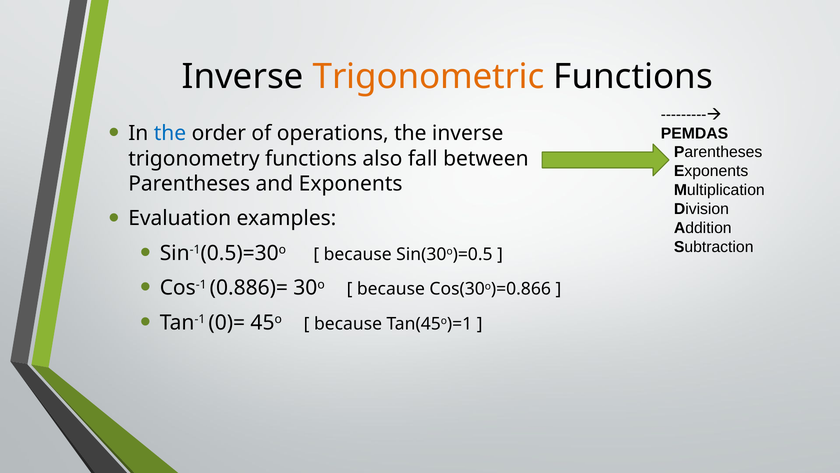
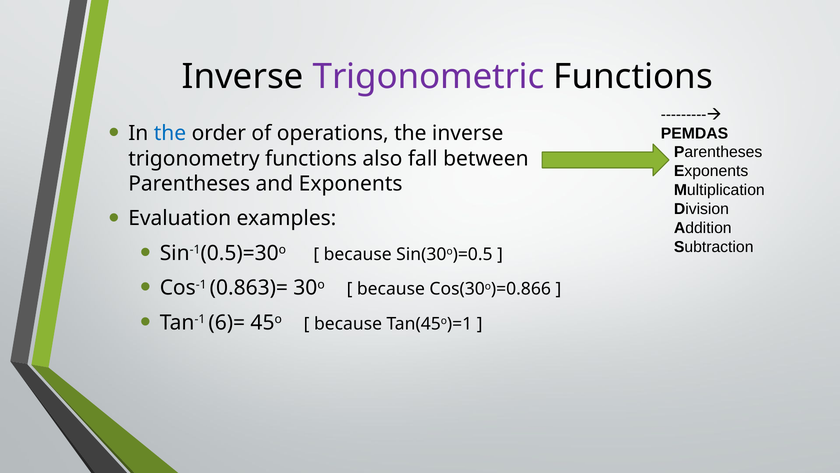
Trigonometric colour: orange -> purple
0.886)=: 0.886)= -> 0.863)=
0)=: 0)= -> 6)=
